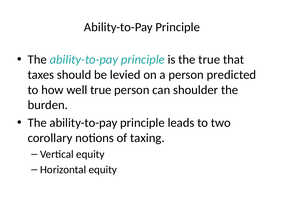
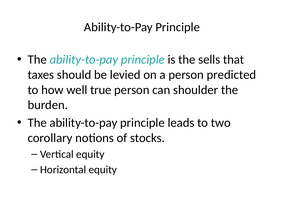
the true: true -> sells
taxing: taxing -> stocks
